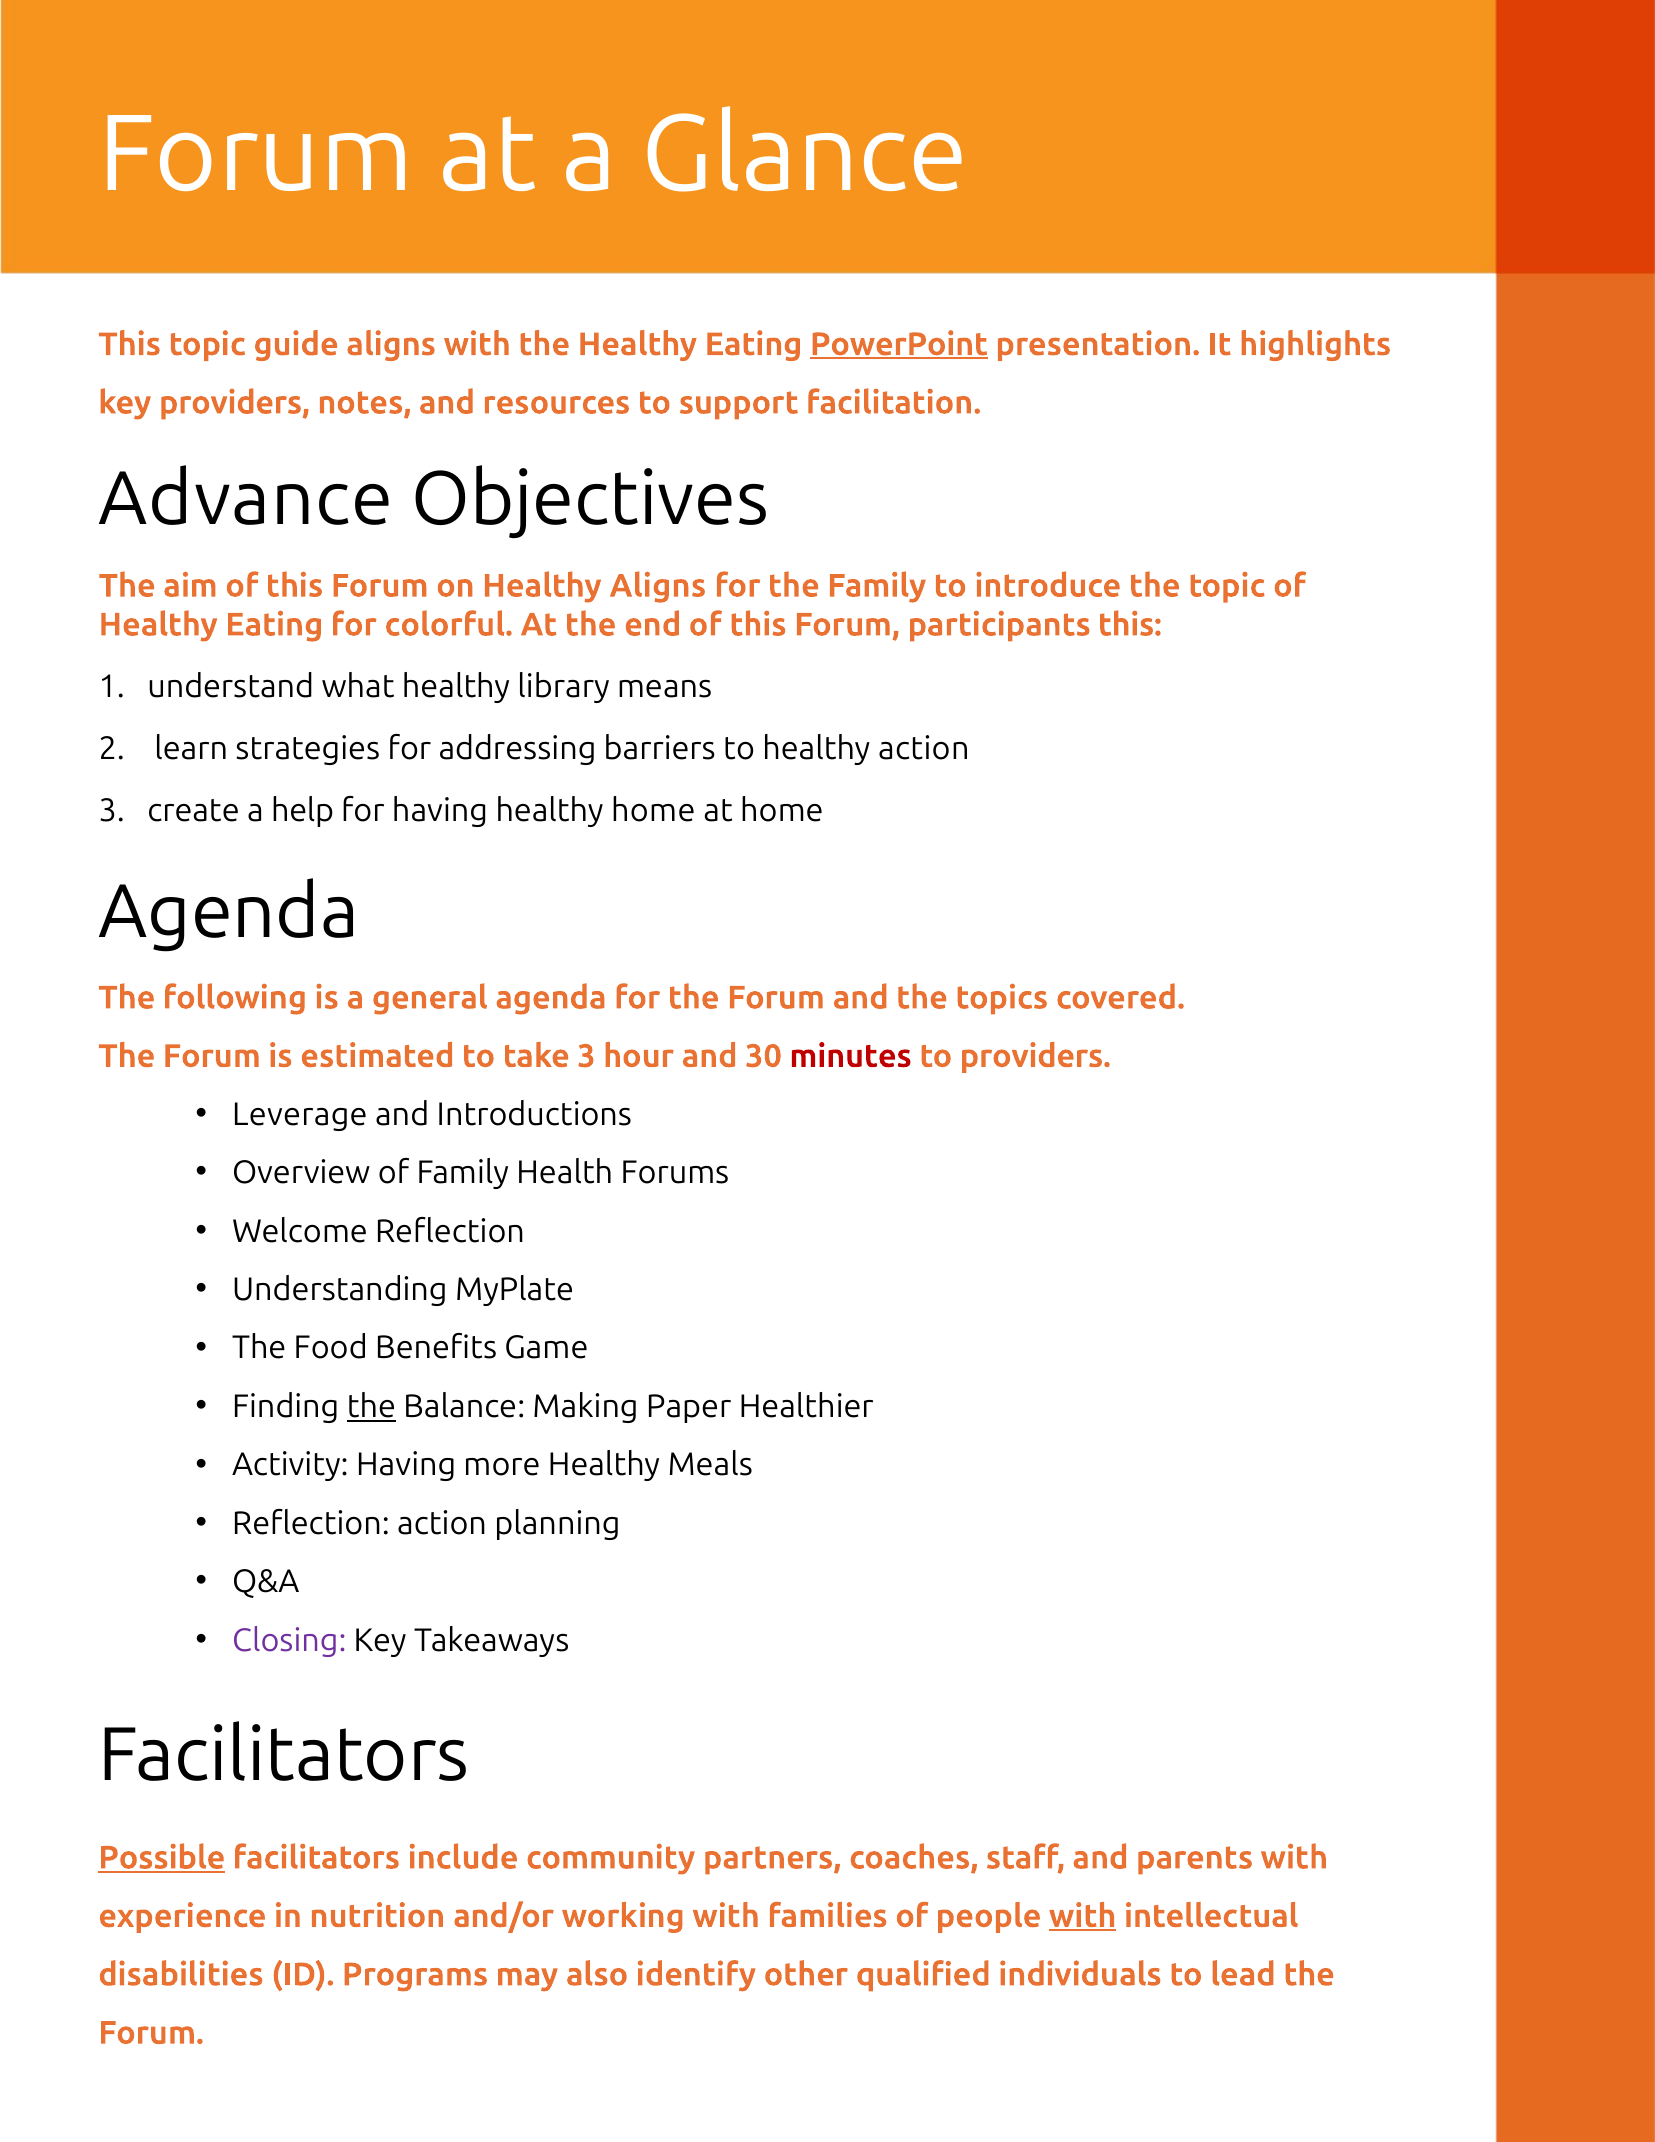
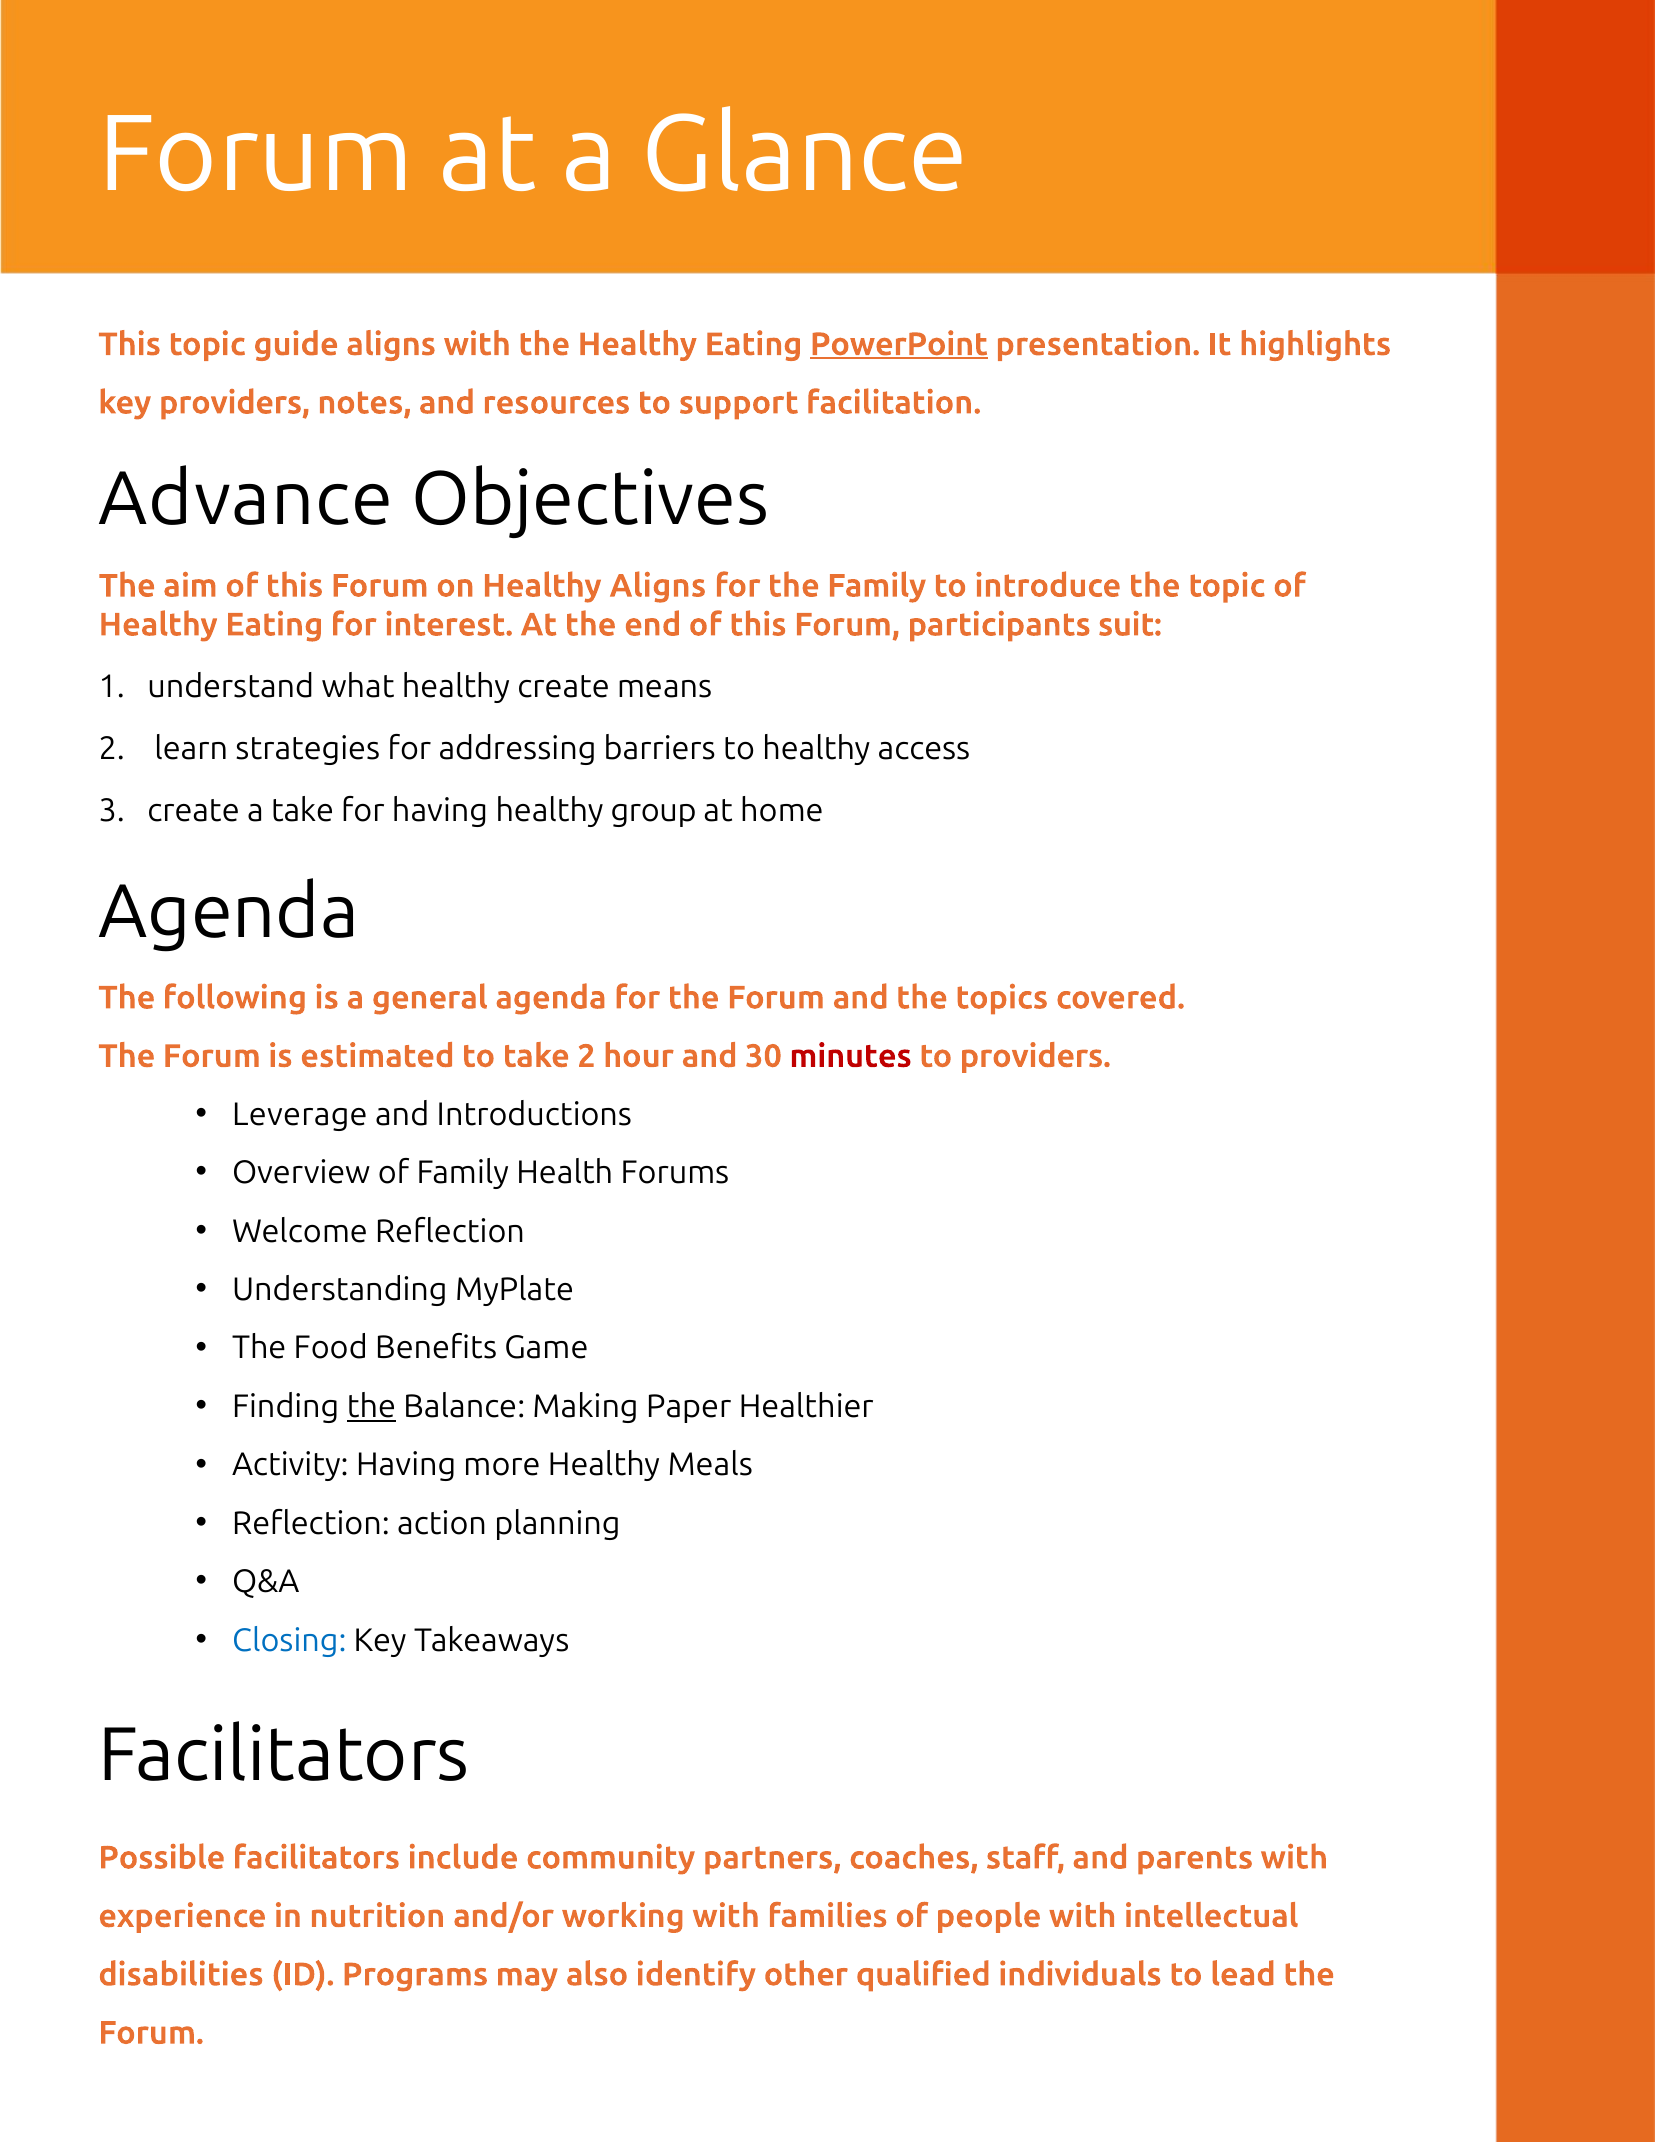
colorful: colorful -> interest
participants this: this -> suit
healthy library: library -> create
healthy action: action -> access
a help: help -> take
healthy home: home -> group
take 3: 3 -> 2
Closing colour: purple -> blue
Possible underline: present -> none
with at (1083, 1916) underline: present -> none
